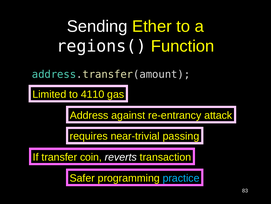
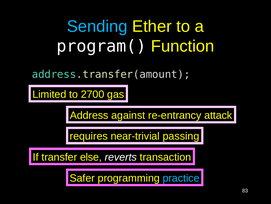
Sending colour: white -> light blue
regions(: regions( -> program(
4110: 4110 -> 2700
coin: coin -> else
